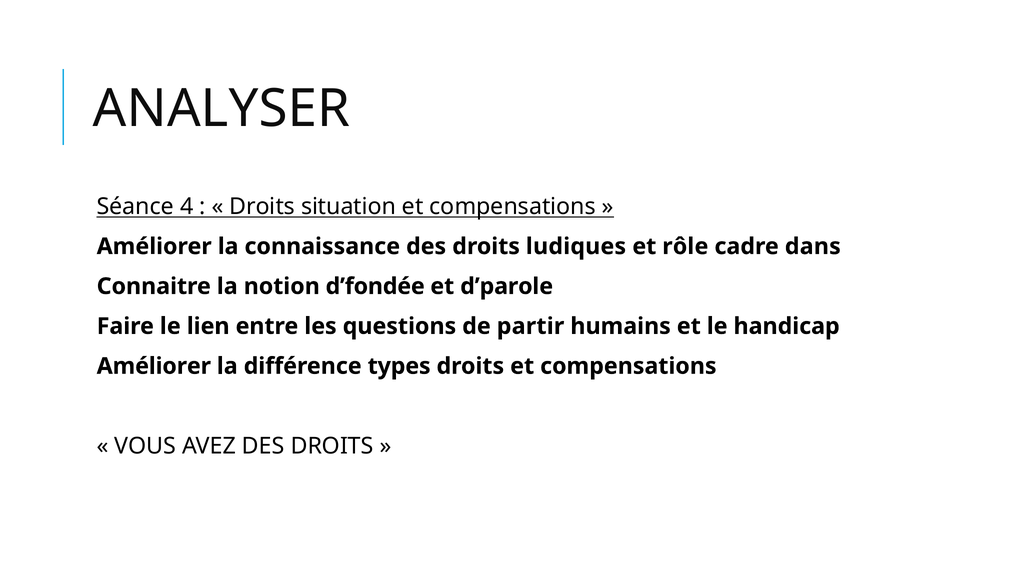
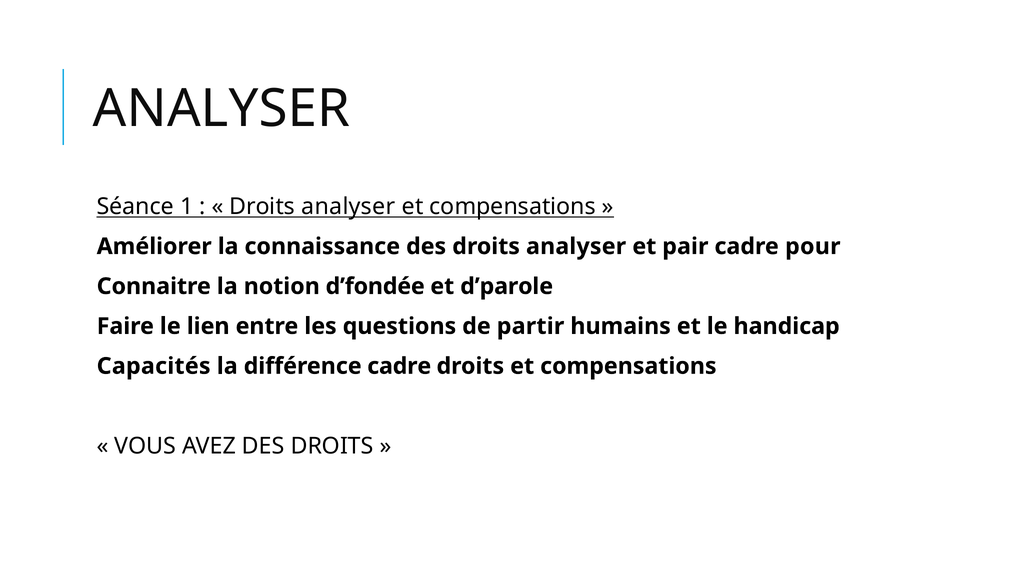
4: 4 -> 1
situation at (349, 207): situation -> analyser
des droits ludiques: ludiques -> analyser
rôle: rôle -> pair
dans: dans -> pour
Améliorer at (154, 366): Améliorer -> Capacités
différence types: types -> cadre
